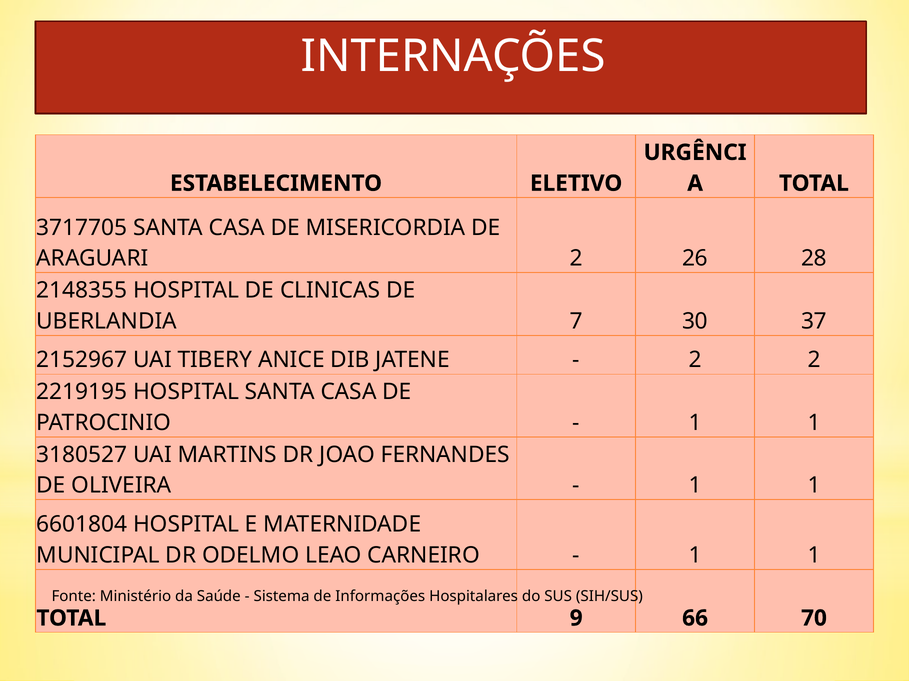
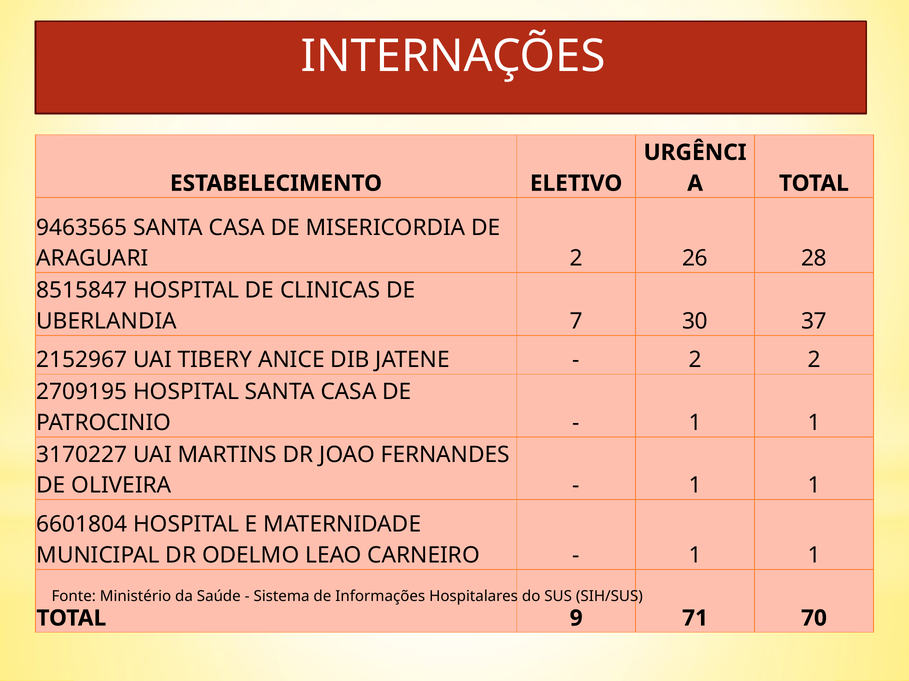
3717705: 3717705 -> 9463565
2148355: 2148355 -> 8515847
2219195: 2219195 -> 2709195
3180527: 3180527 -> 3170227
66: 66 -> 71
